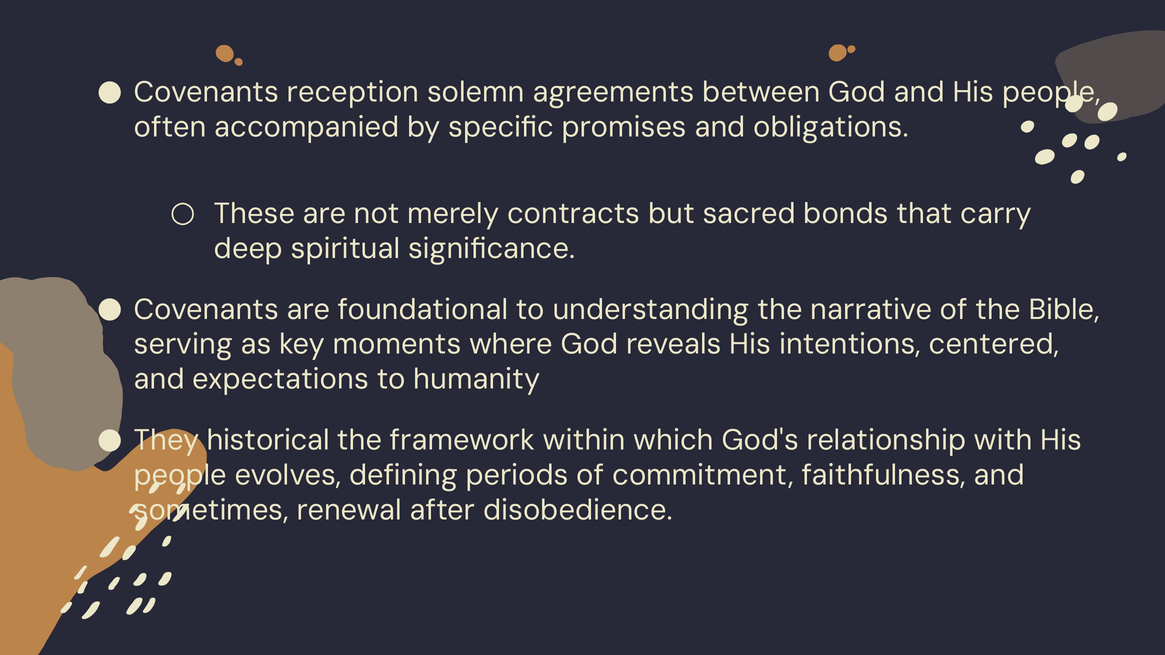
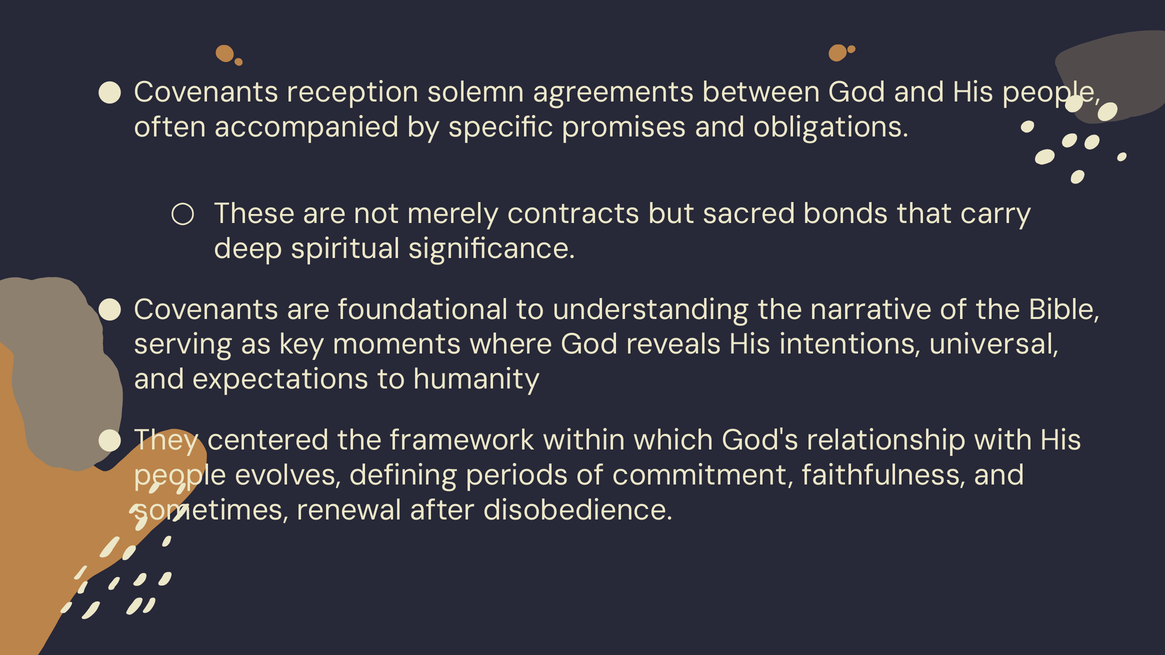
centered: centered -> universal
historical: historical -> centered
